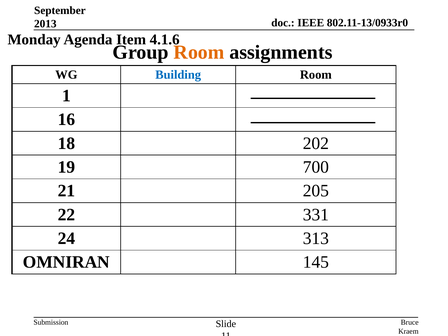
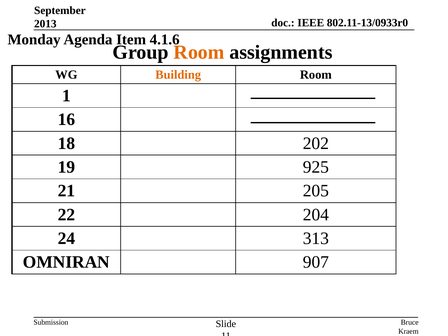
Building colour: blue -> orange
700: 700 -> 925
331: 331 -> 204
145: 145 -> 907
